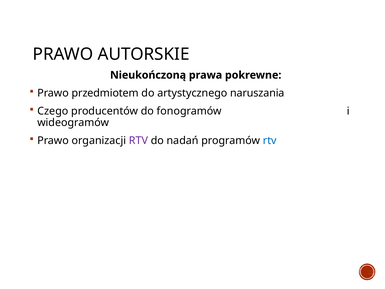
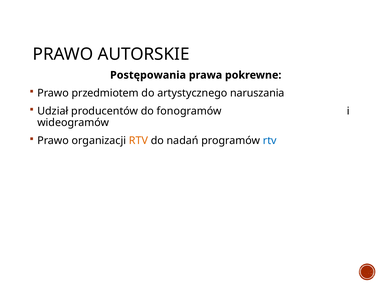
Nieukończoną: Nieukończoną -> Postępowania
Czego: Czego -> Udział
RTV at (138, 141) colour: purple -> orange
